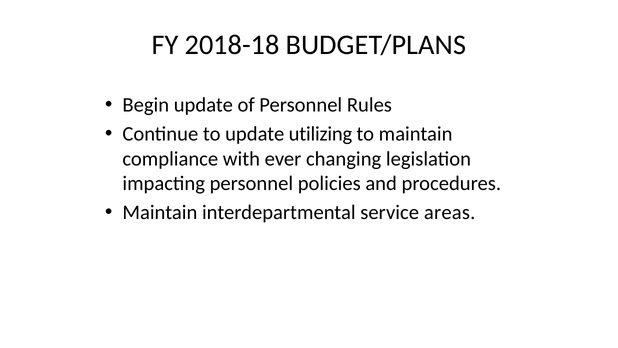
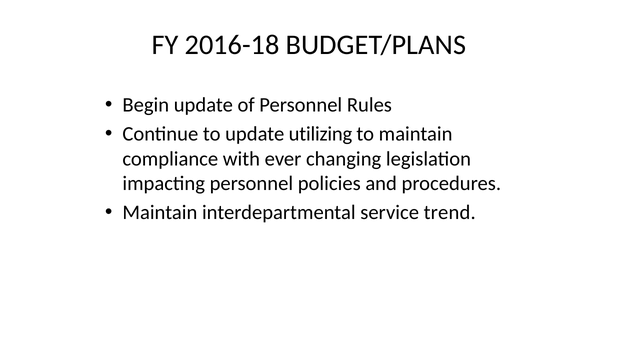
2018-18: 2018-18 -> 2016-18
areas: areas -> trend
